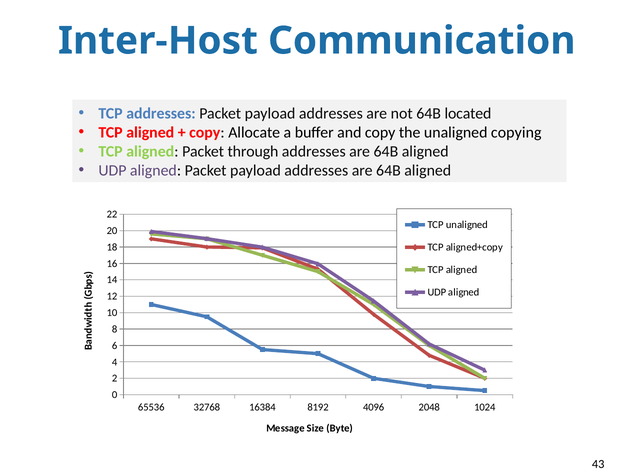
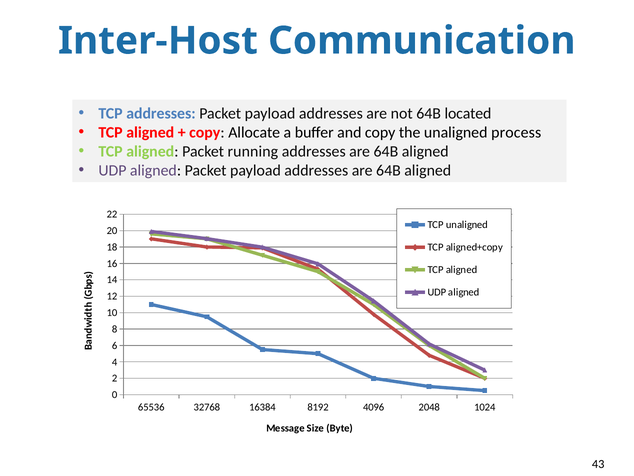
copying: copying -> process
through: through -> running
